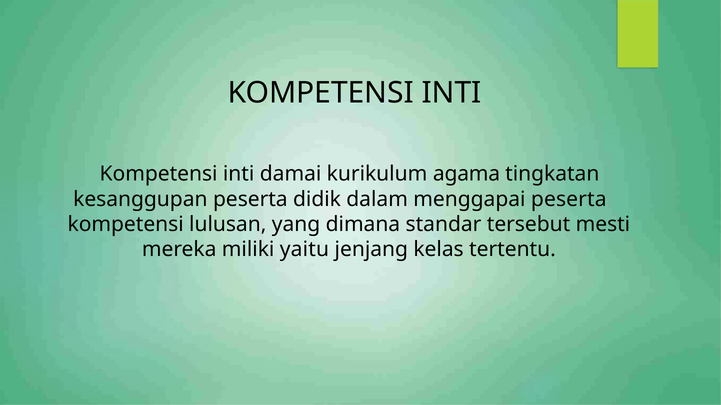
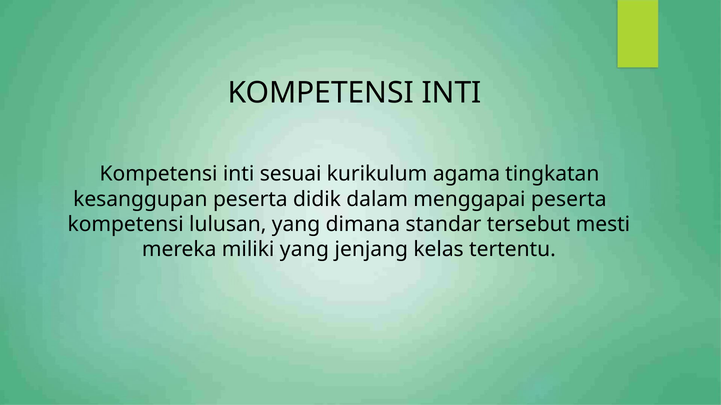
damai: damai -> sesuai
miliki yaitu: yaitu -> yang
